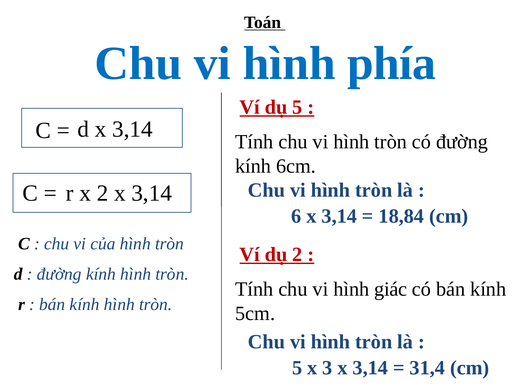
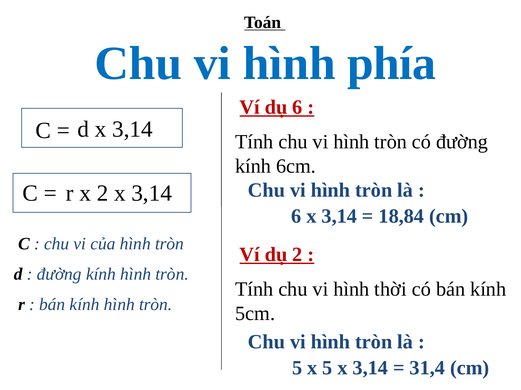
dụ 5: 5 -> 6
giác: giác -> thời
x 3: 3 -> 5
